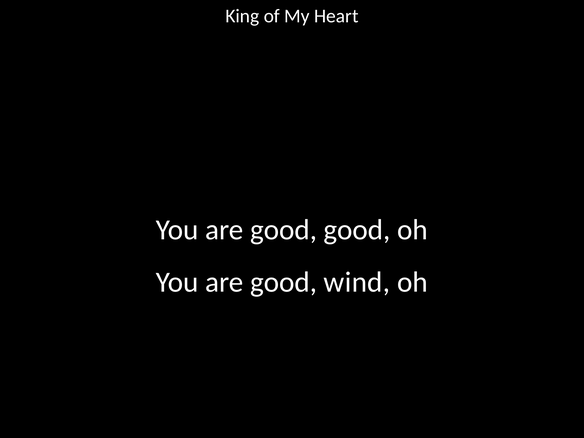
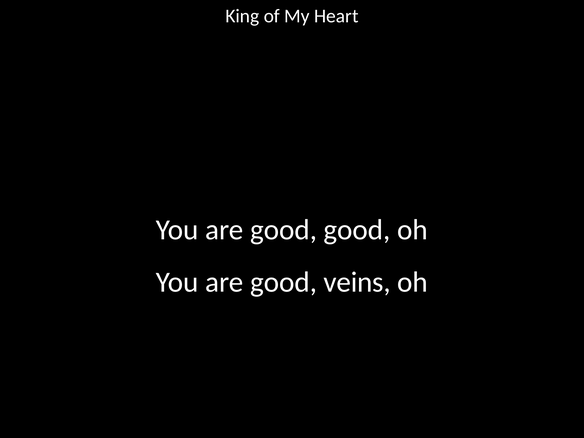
wind: wind -> veins
